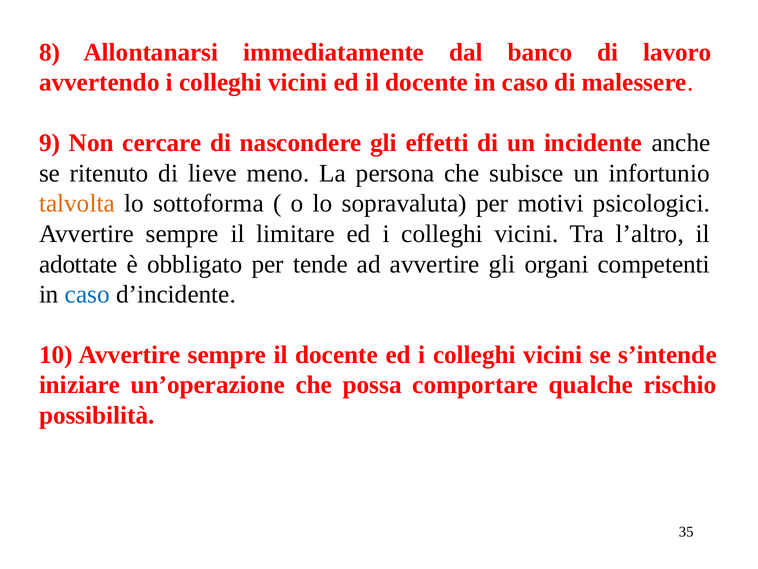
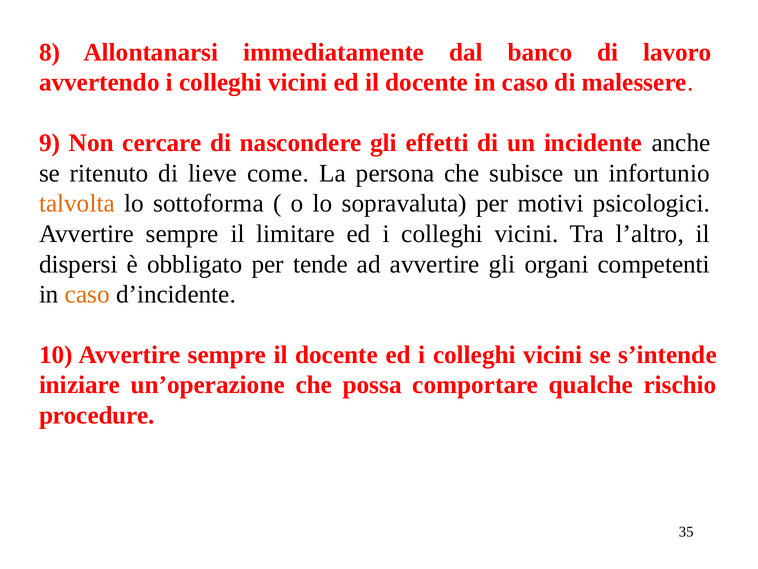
meno: meno -> come
adottate: adottate -> dispersi
caso at (87, 294) colour: blue -> orange
possibilità: possibilità -> procedure
